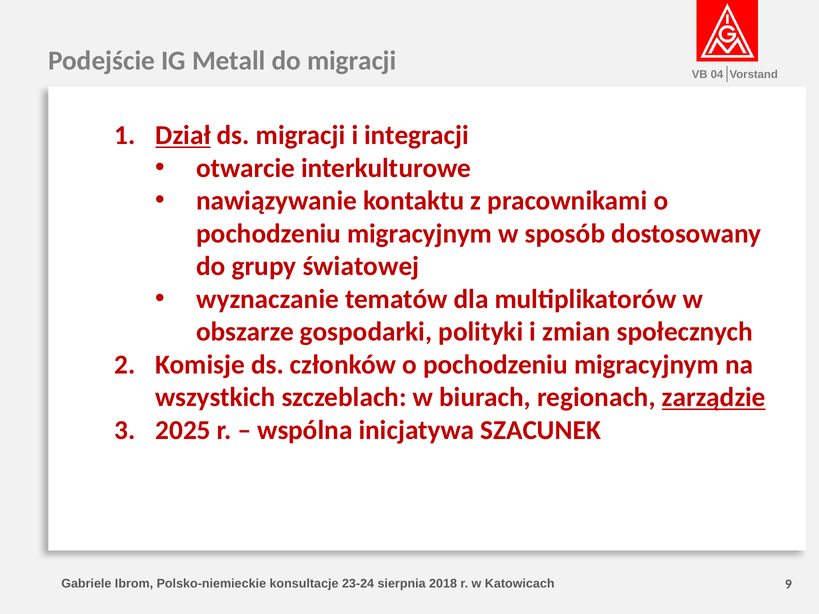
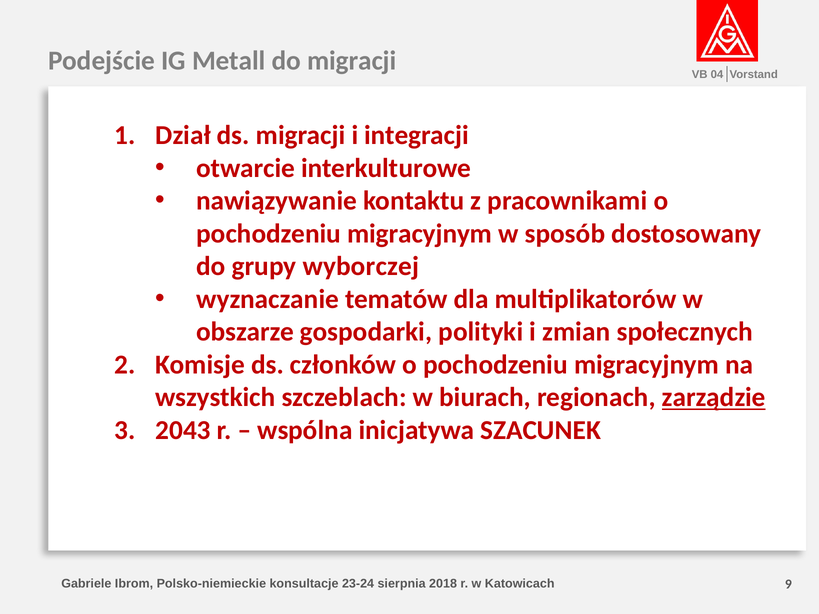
Dział underline: present -> none
światowej: światowej -> wyborczej
2025: 2025 -> 2043
